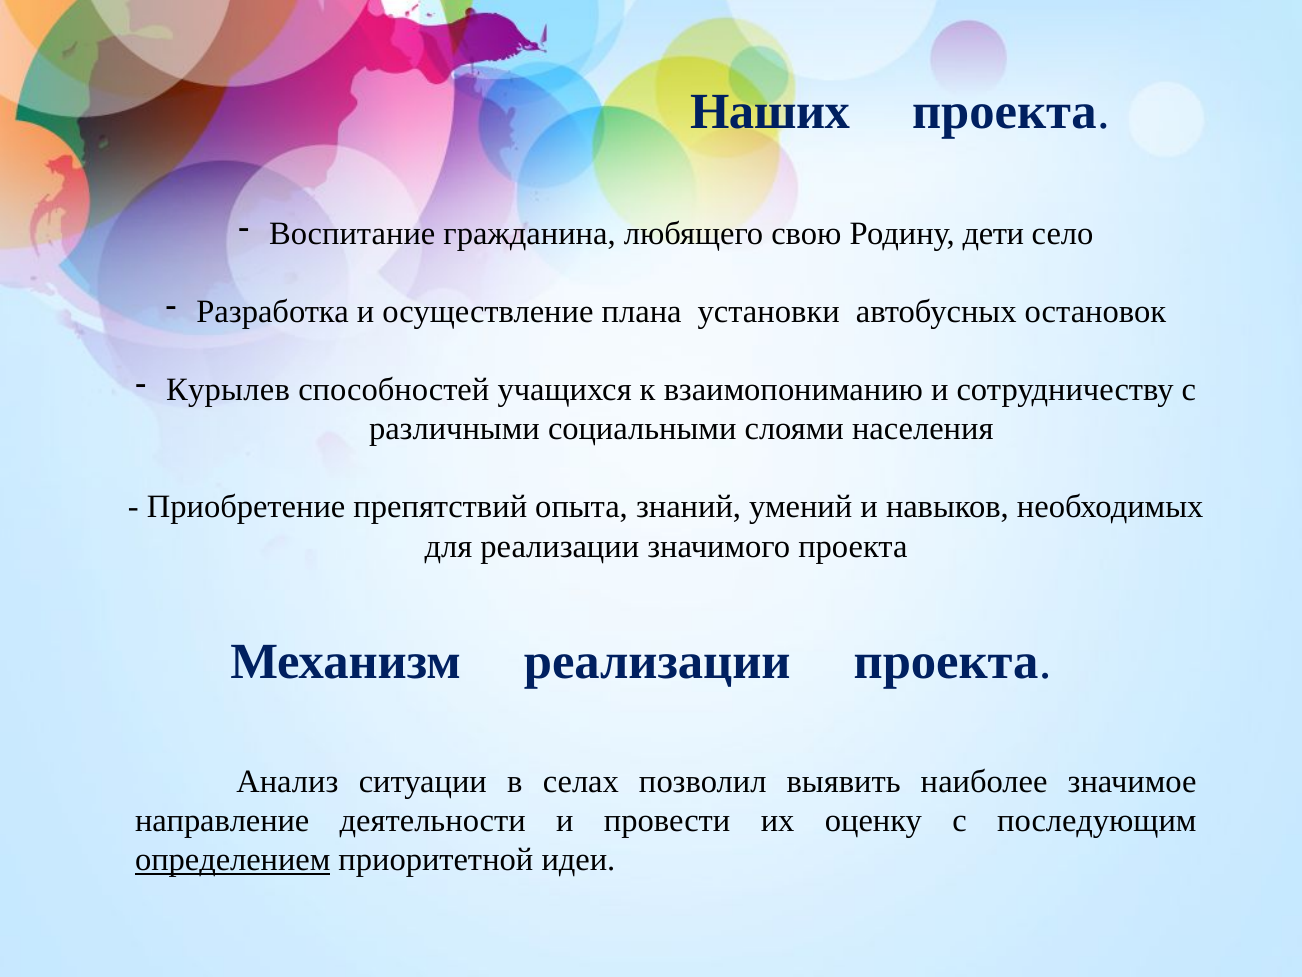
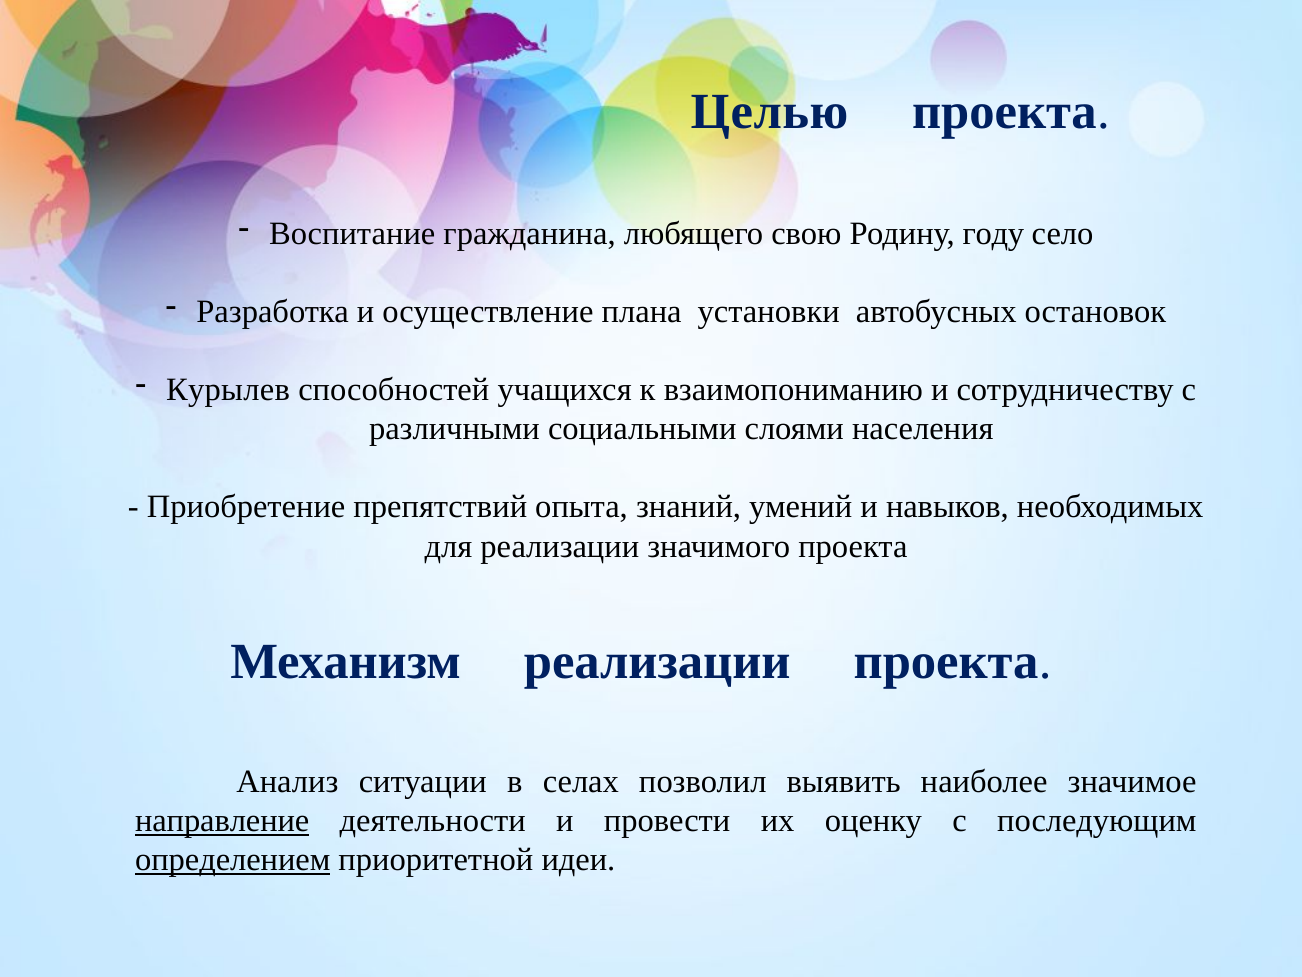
Наших: Наших -> Целью
дети: дети -> году
направление underline: none -> present
